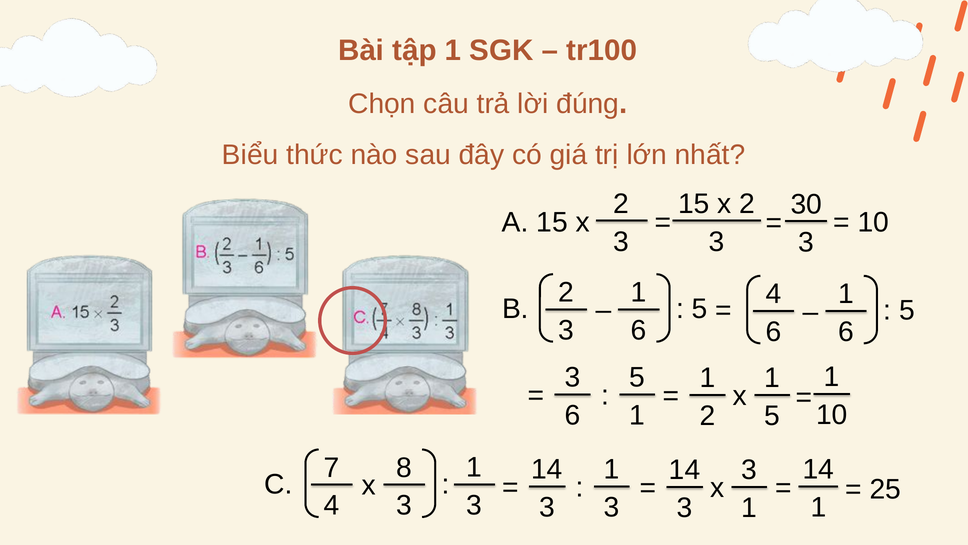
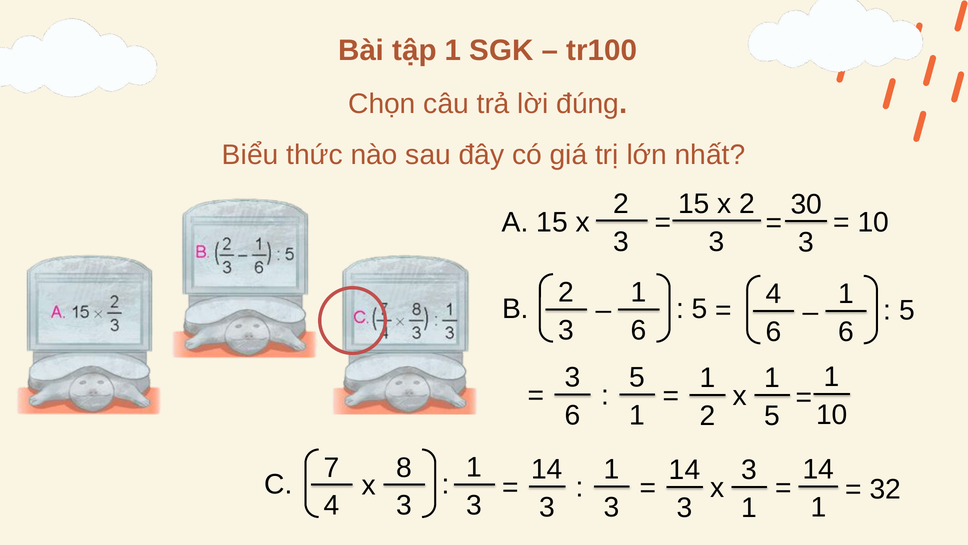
25: 25 -> 32
